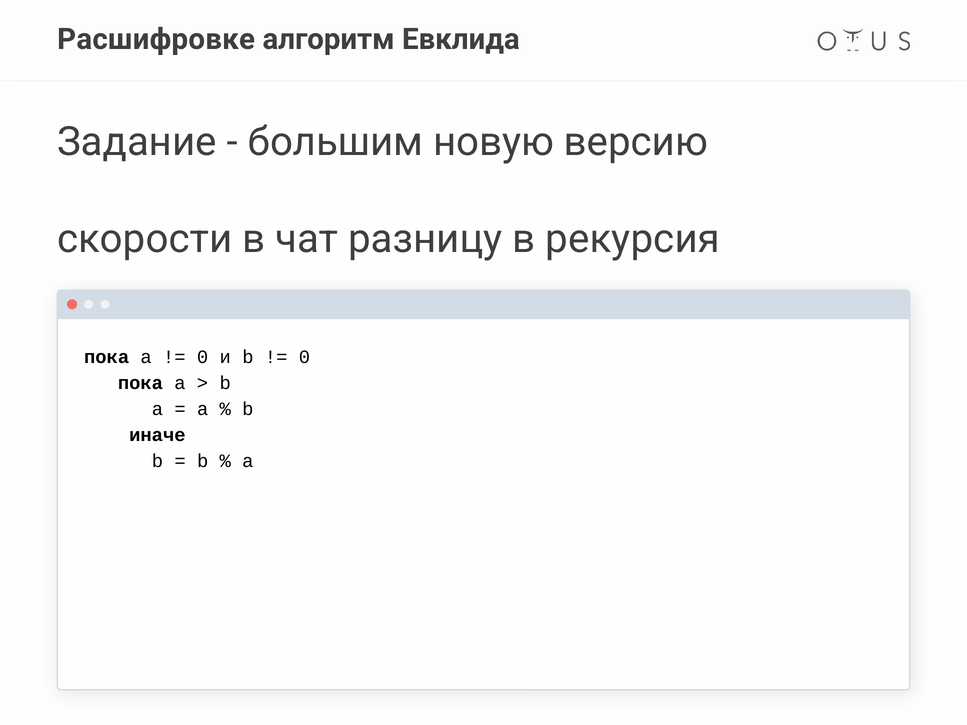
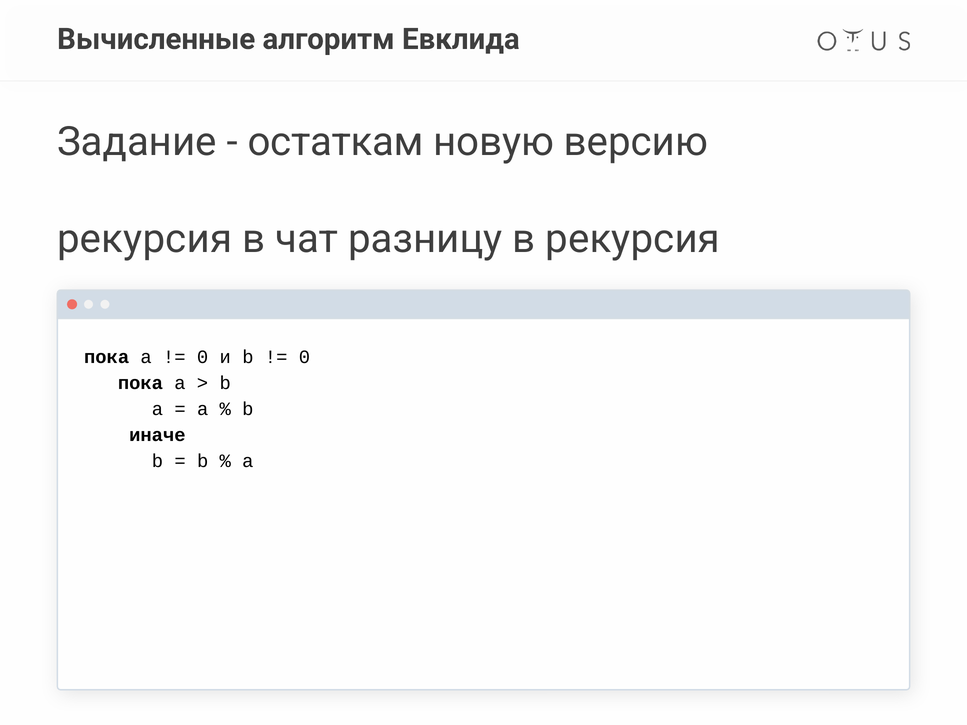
Расшифровке: Расшифровке -> Вычисленные
большим: большим -> остаткам
скорости at (145, 239): скорости -> рекурсия
